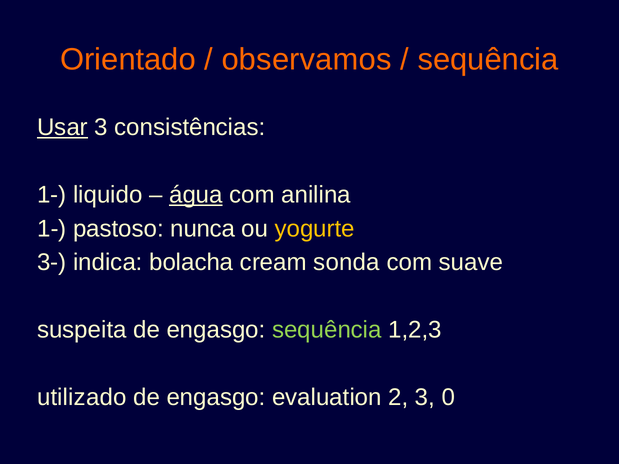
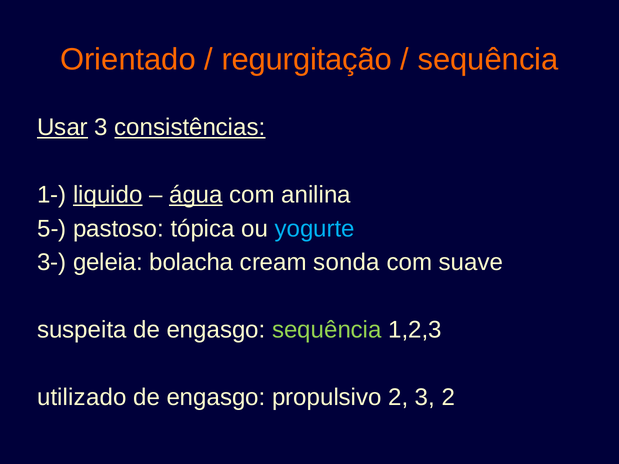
observamos: observamos -> regurgitação
consistências underline: none -> present
liquido underline: none -> present
1- at (52, 229): 1- -> 5-
nunca: nunca -> tópica
yogurte colour: yellow -> light blue
indica: indica -> geleia
evaluation: evaluation -> propulsivo
3 0: 0 -> 2
